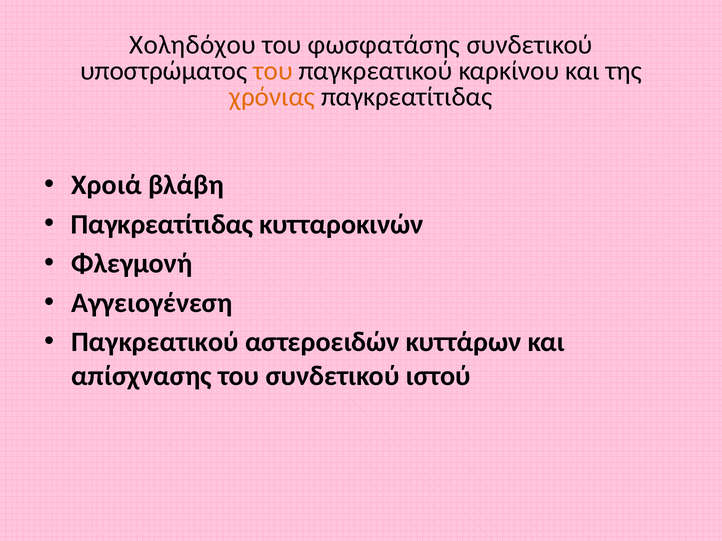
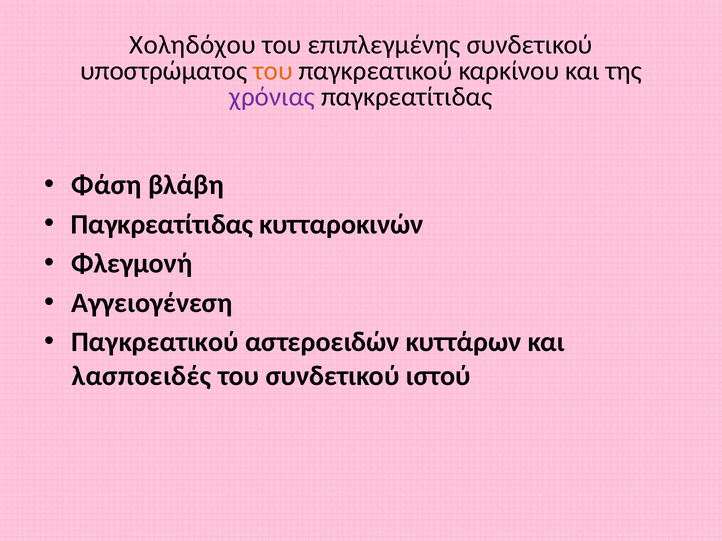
φωσφατάσης: φωσφατάσης -> επιπλεγμένης
χρόνιας colour: orange -> purple
Χροιά: Χροιά -> Φάση
απίσχνασης: απίσχνασης -> λασποειδές
